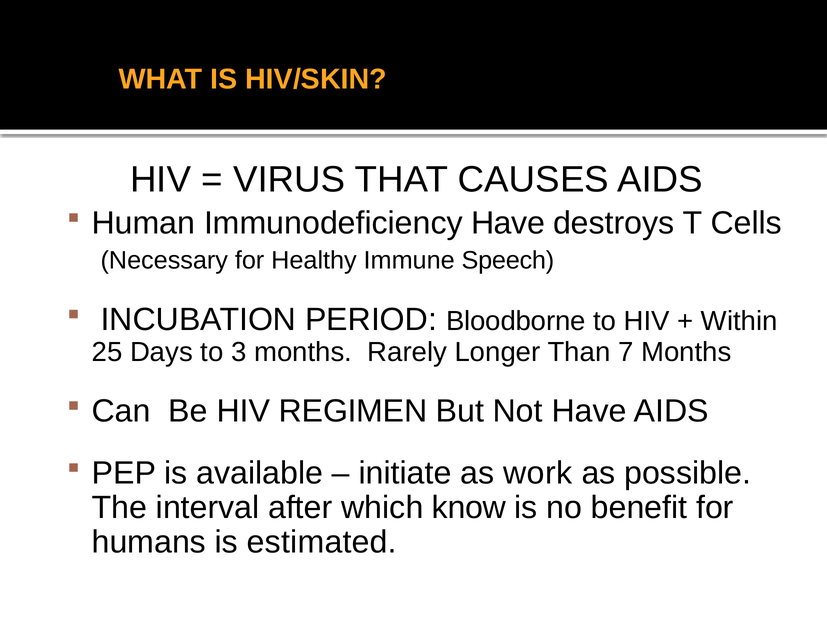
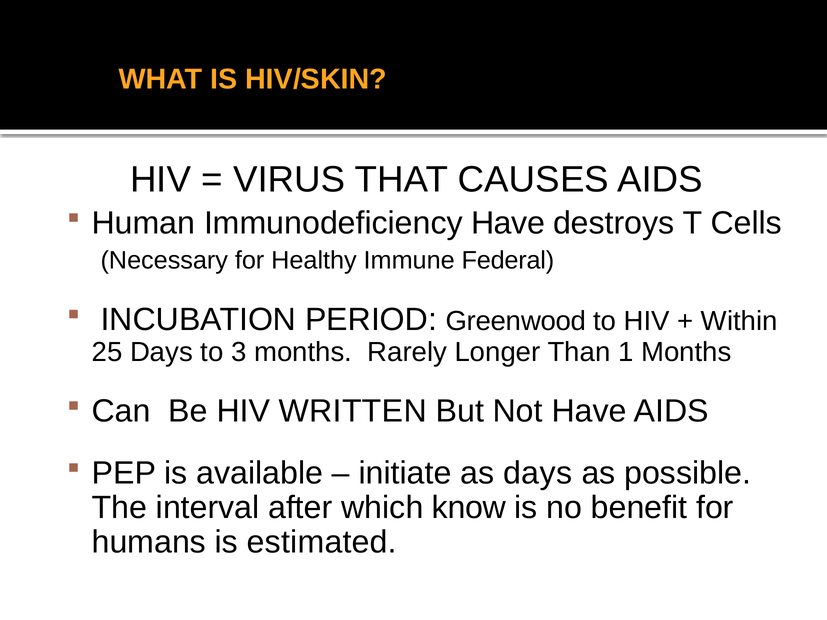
Speech: Speech -> Federal
Bloodborne: Bloodborne -> Greenwood
7: 7 -> 1
REGIMEN: REGIMEN -> WRITTEN
as work: work -> days
